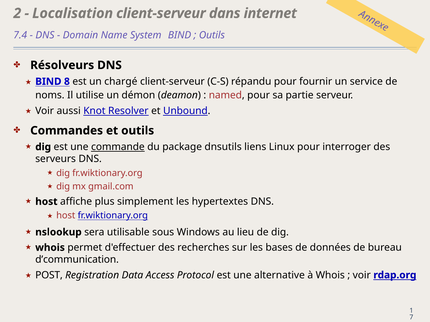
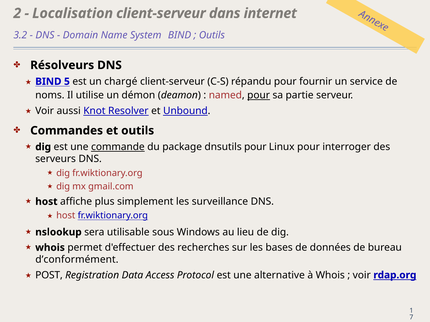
7.4: 7.4 -> 3.2
8: 8 -> 5
pour at (259, 95) underline: none -> present
dnsutils liens: liens -> pour
hypertextes: hypertextes -> surveillance
d’communication: d’communication -> d’conformément
